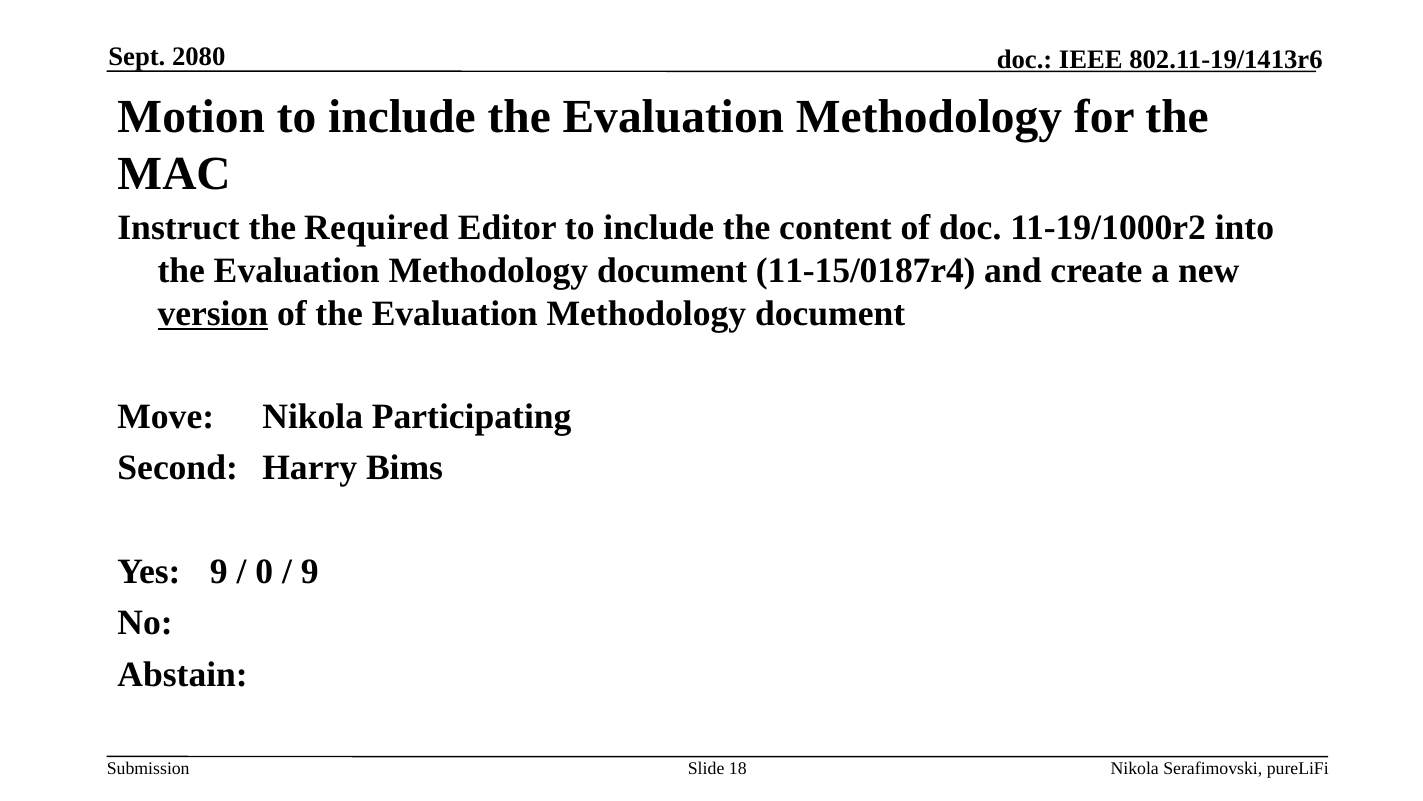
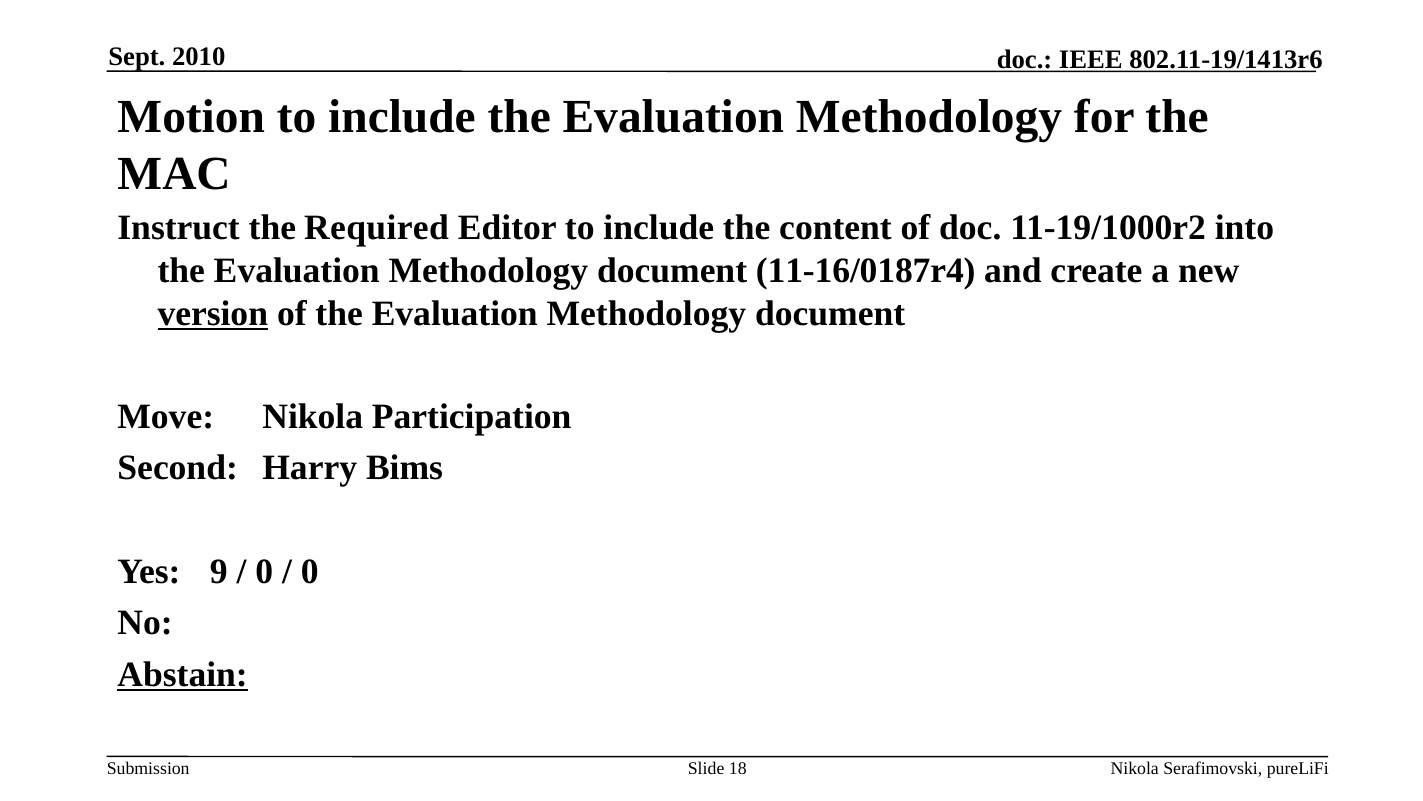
2080: 2080 -> 2010
11-15/0187r4: 11-15/0187r4 -> 11-16/0187r4
Participating: Participating -> Participation
9 at (310, 571): 9 -> 0
Abstain underline: none -> present
